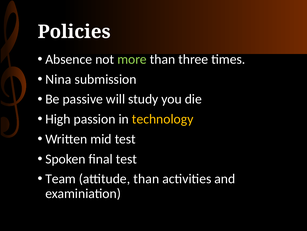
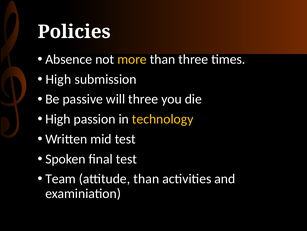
more colour: light green -> yellow
Nina at (58, 79): Nina -> High
will study: study -> three
